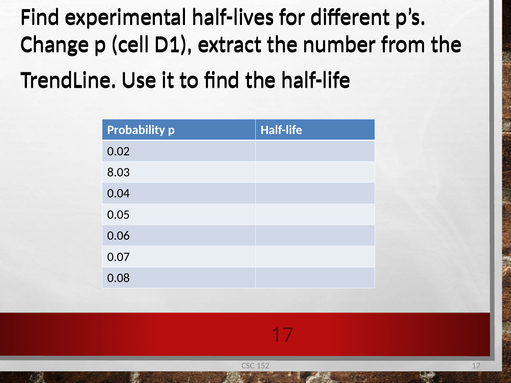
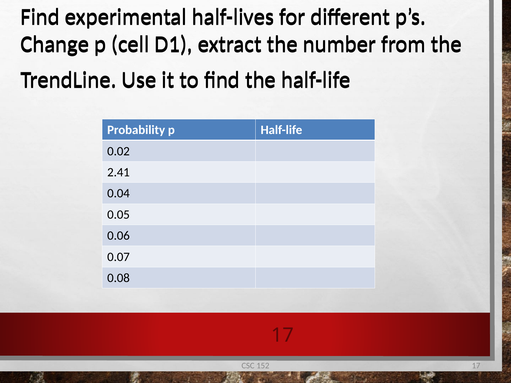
8.03: 8.03 -> 2.41
